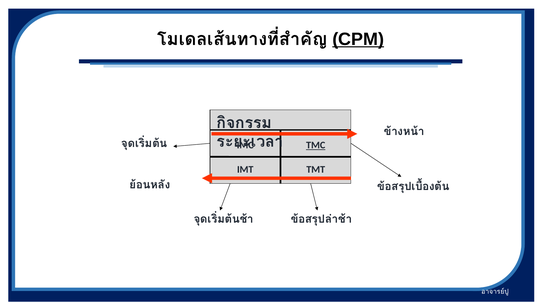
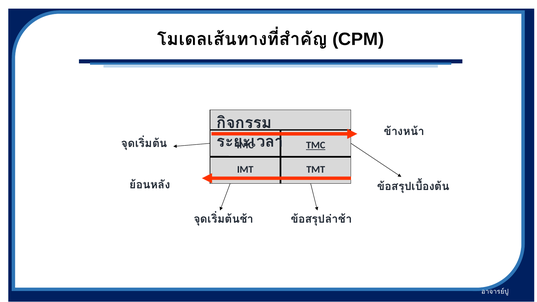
CPM underline: present -> none
